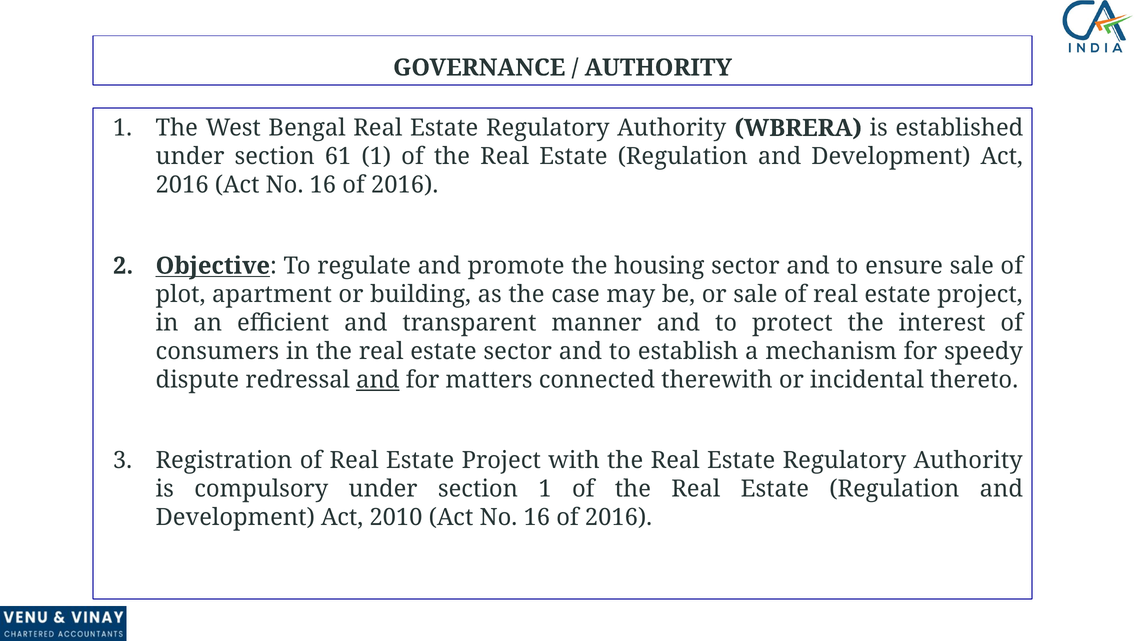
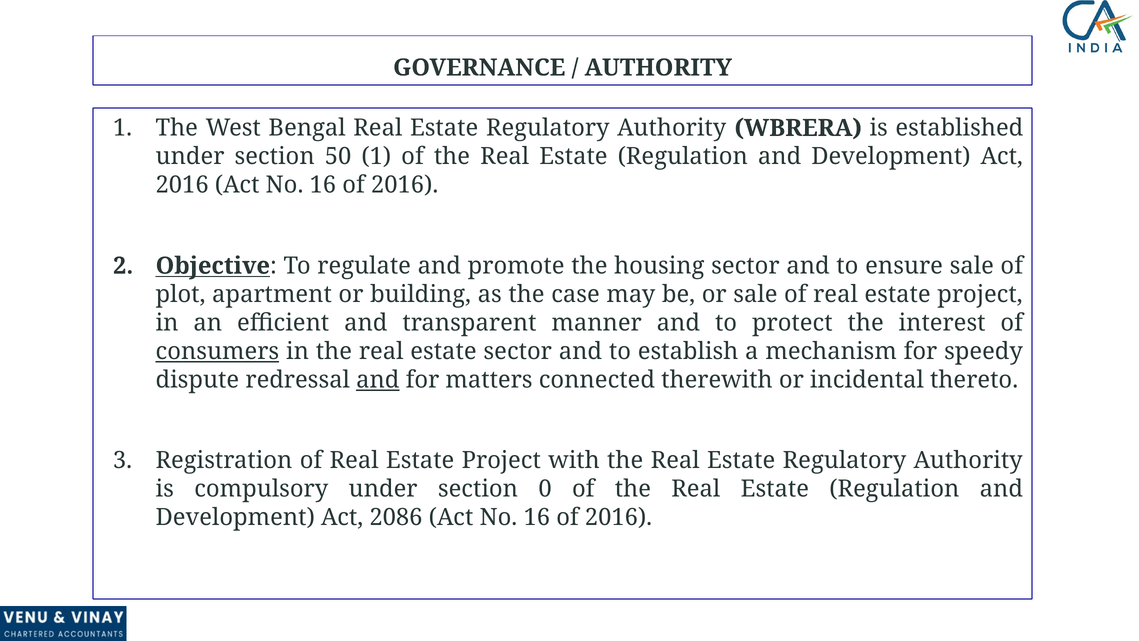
61: 61 -> 50
consumers underline: none -> present
section 1: 1 -> 0
2010: 2010 -> 2086
